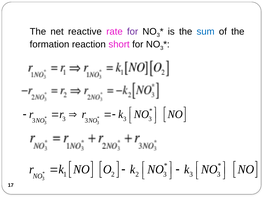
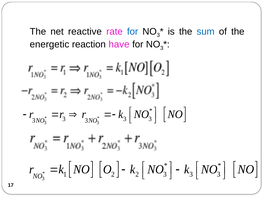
for at (133, 32) colour: purple -> blue
formation: formation -> energetic
short: short -> have
